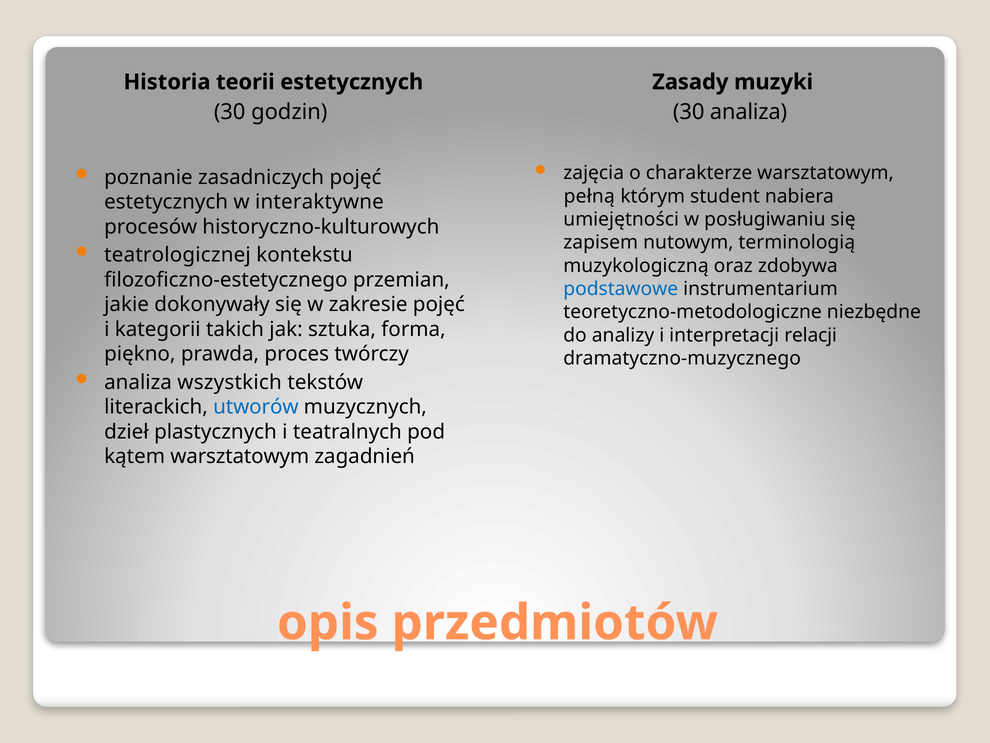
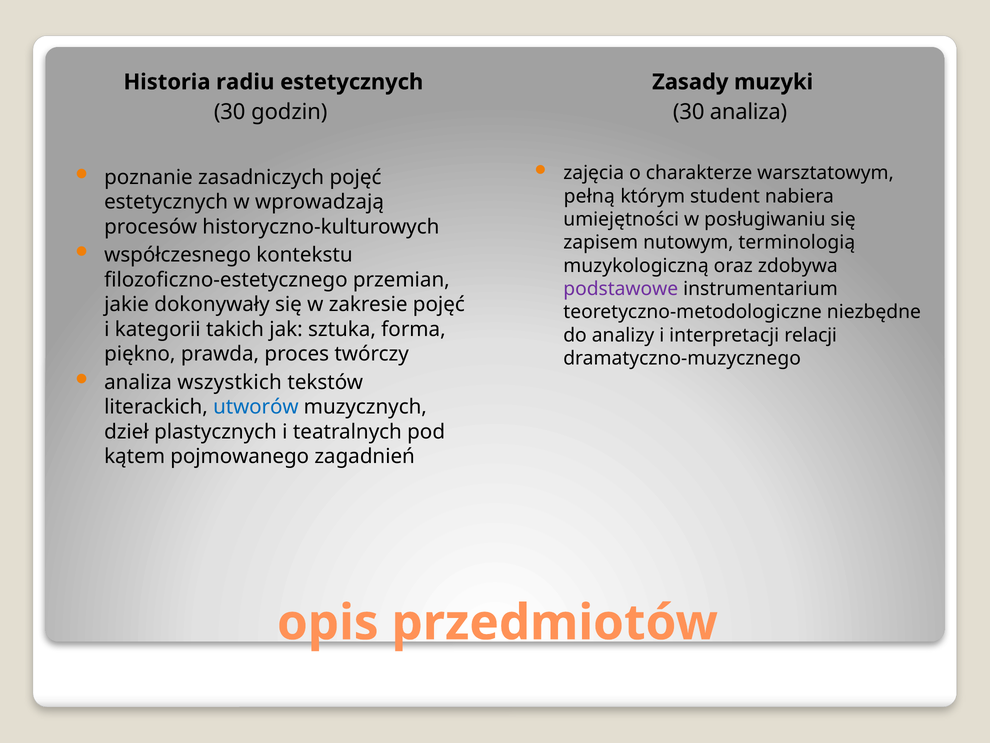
teorii: teorii -> radiu
interaktywne: interaktywne -> wprowadzają
teatrologicznej: teatrologicznej -> współczesnego
podstawowe colour: blue -> purple
kątem warsztatowym: warsztatowym -> pojmowanego
